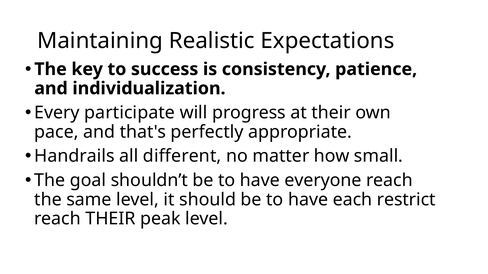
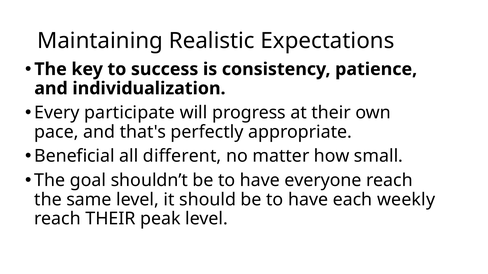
Handrails: Handrails -> Beneficial
restrict: restrict -> weekly
